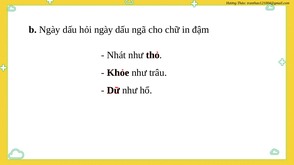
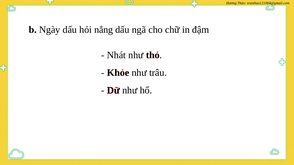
hỏi ngày: ngày -> nắng
